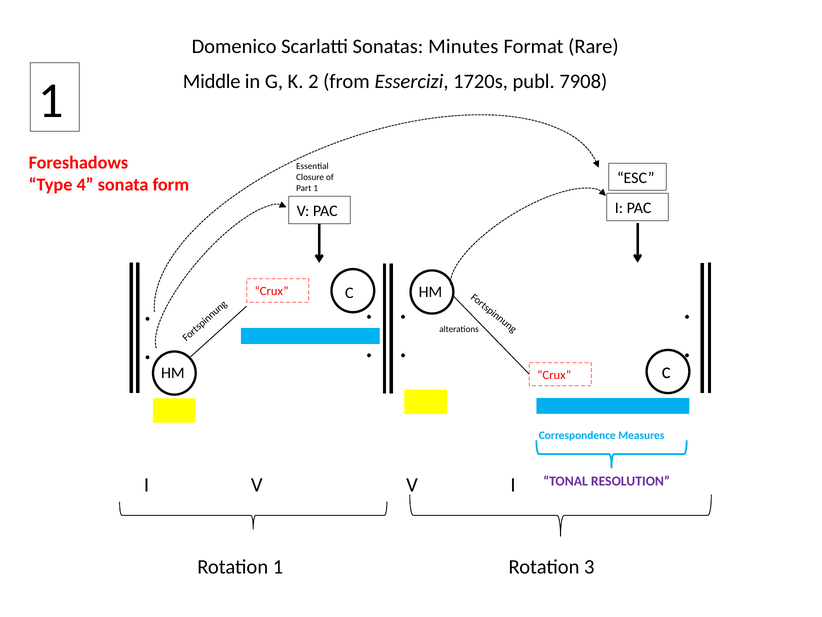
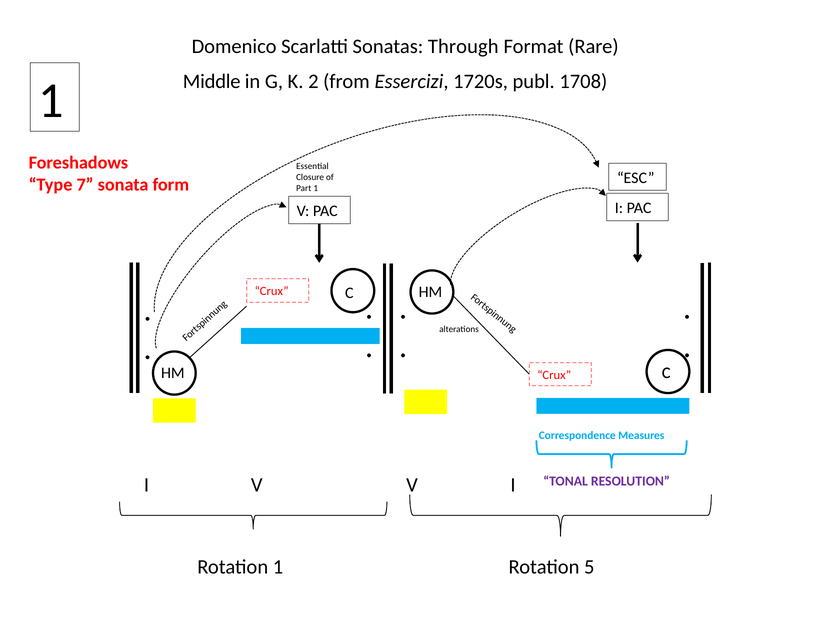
Minutes: Minutes -> Through
7908: 7908 -> 1708
4: 4 -> 7
3: 3 -> 5
